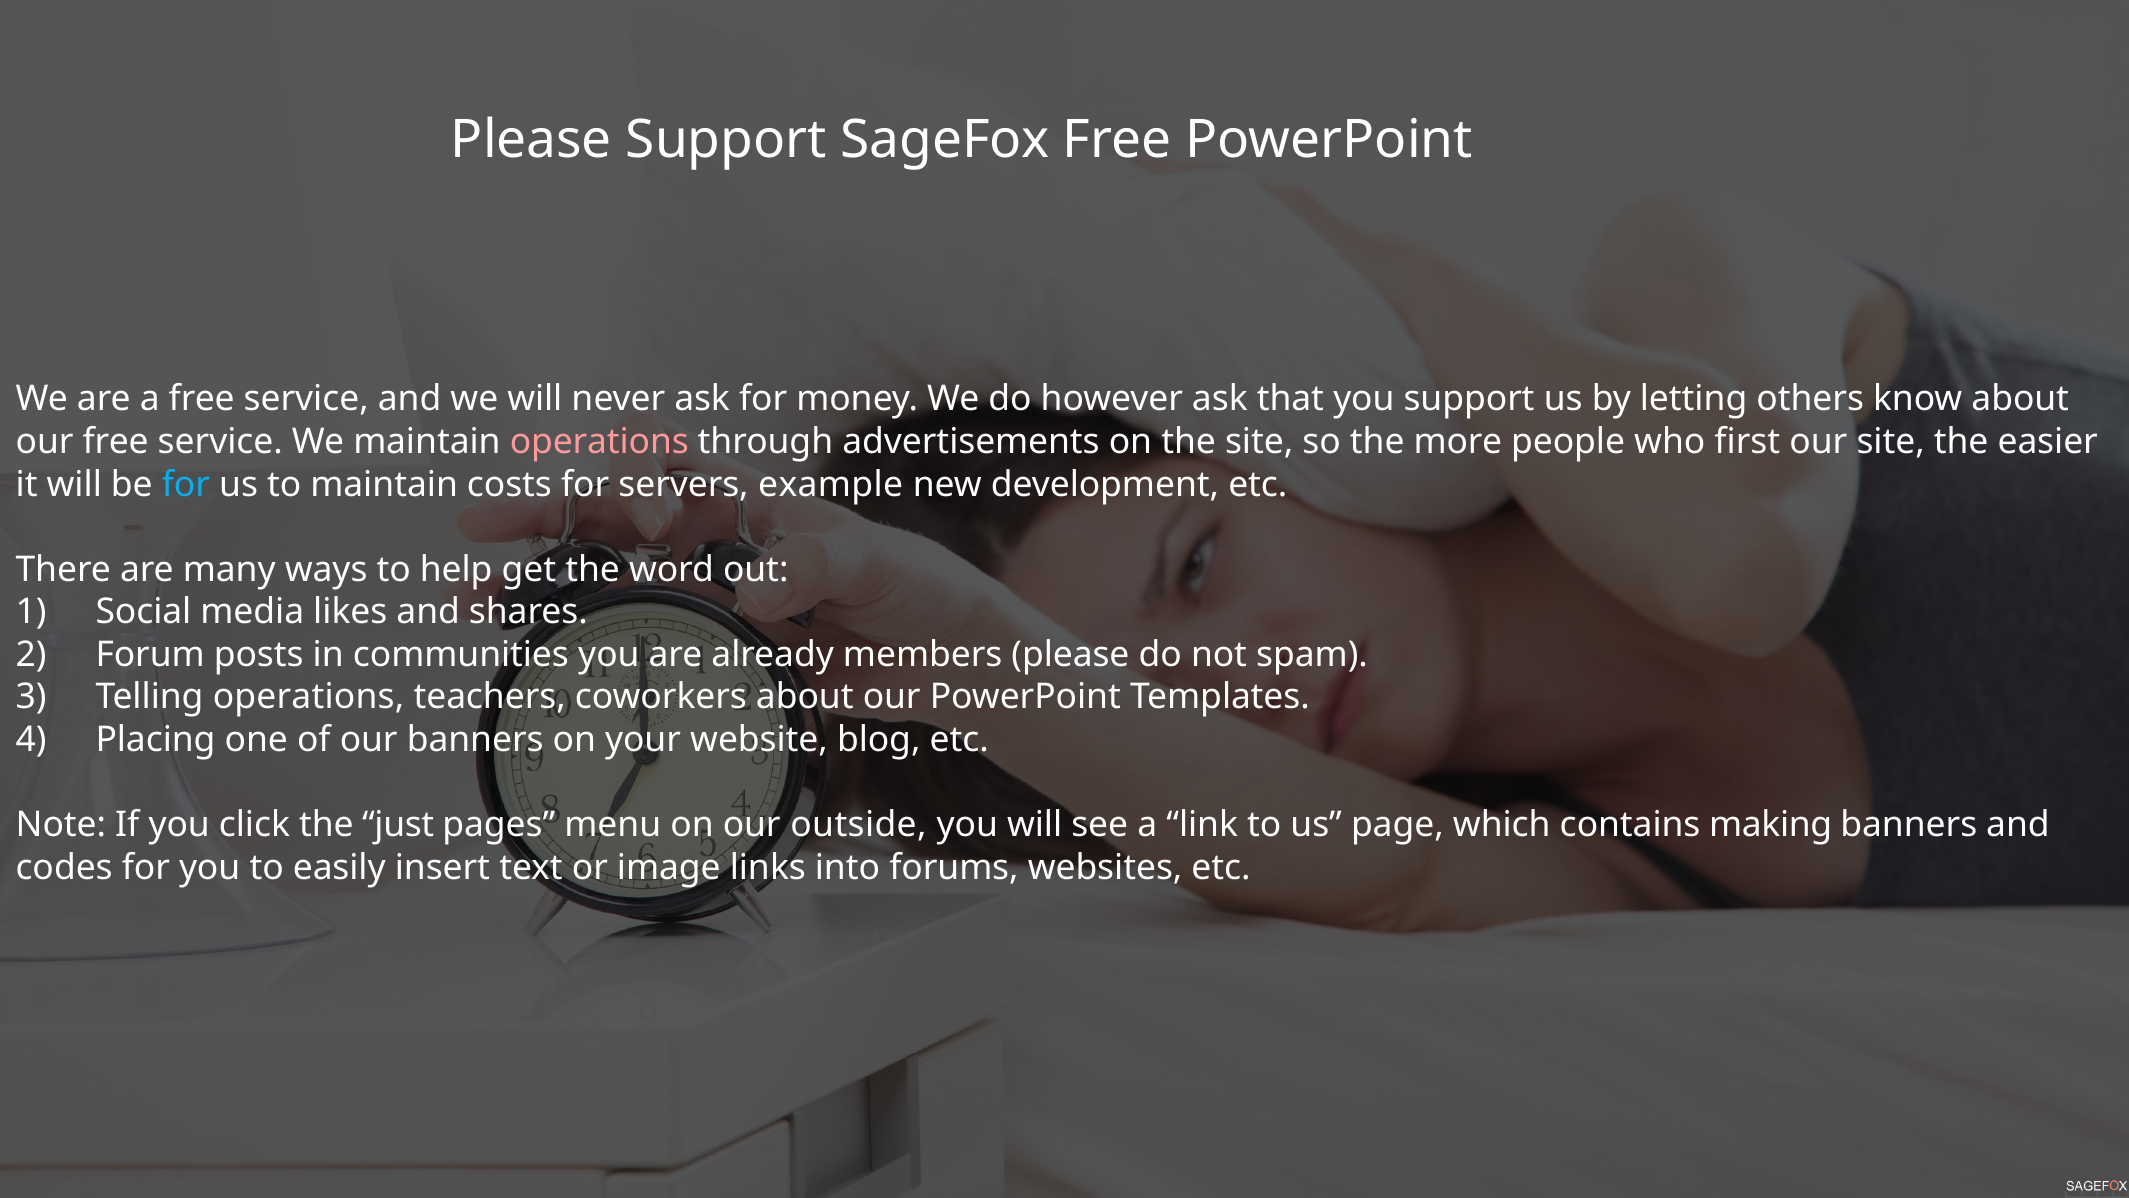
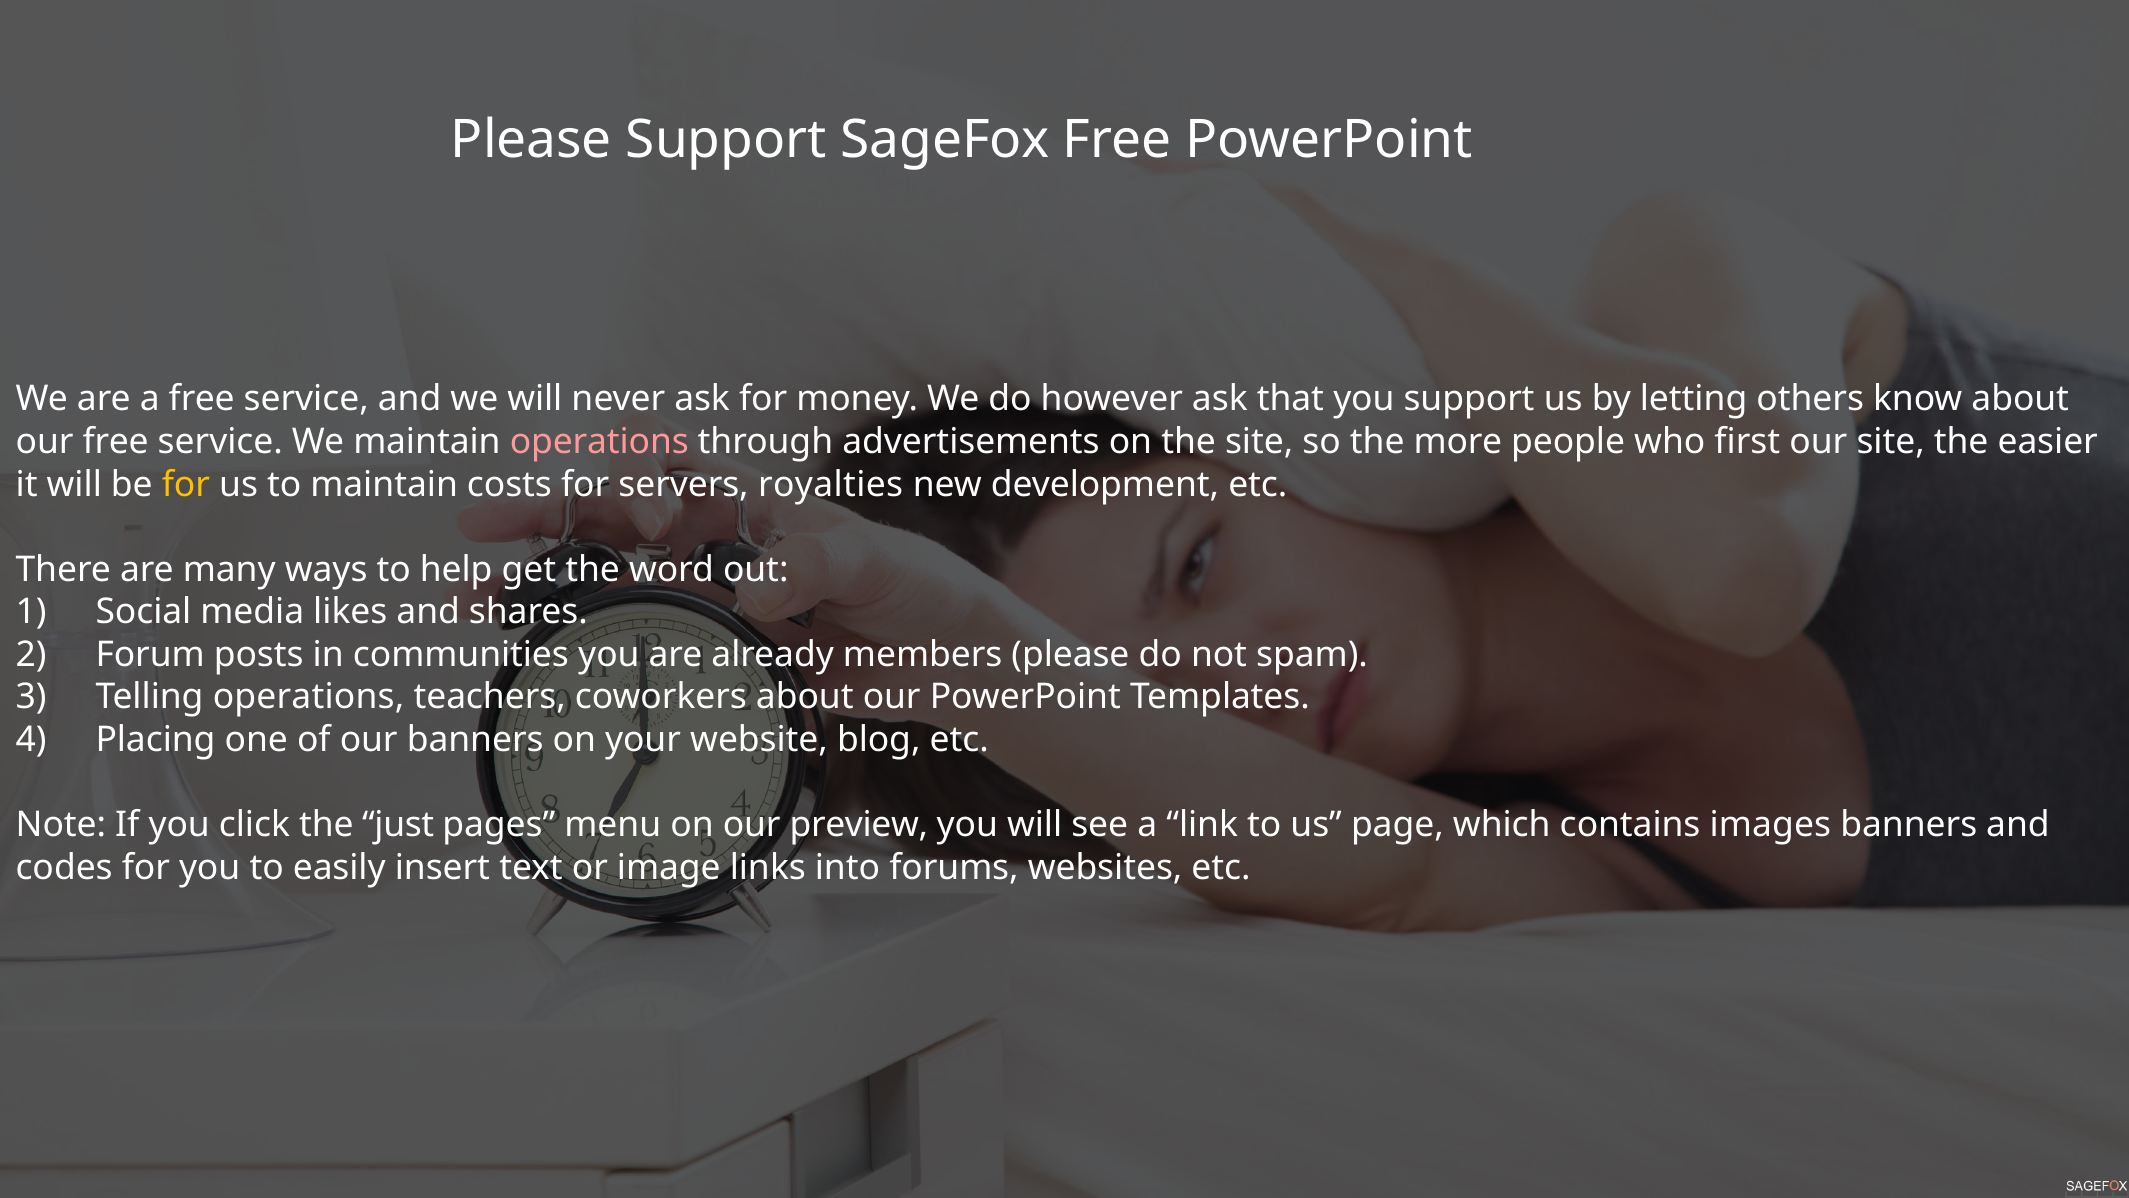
for at (186, 484) colour: light blue -> yellow
example: example -> royalties
outside: outside -> preview
making: making -> images
